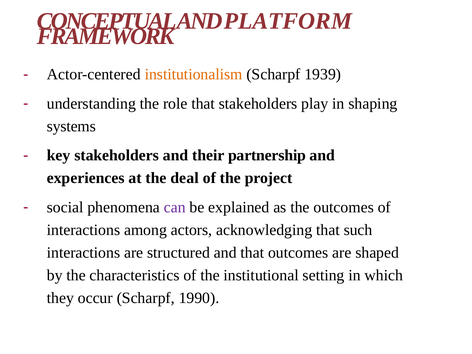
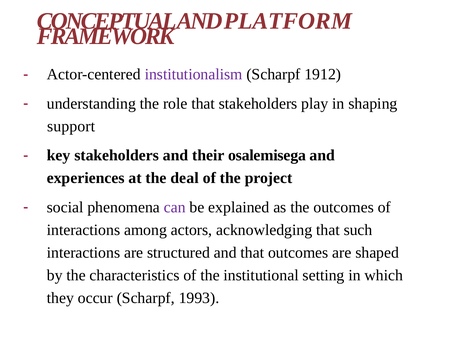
institutionalism colour: orange -> purple
1939: 1939 -> 1912
systems: systems -> support
partnership: partnership -> osalemisega
1990: 1990 -> 1993
